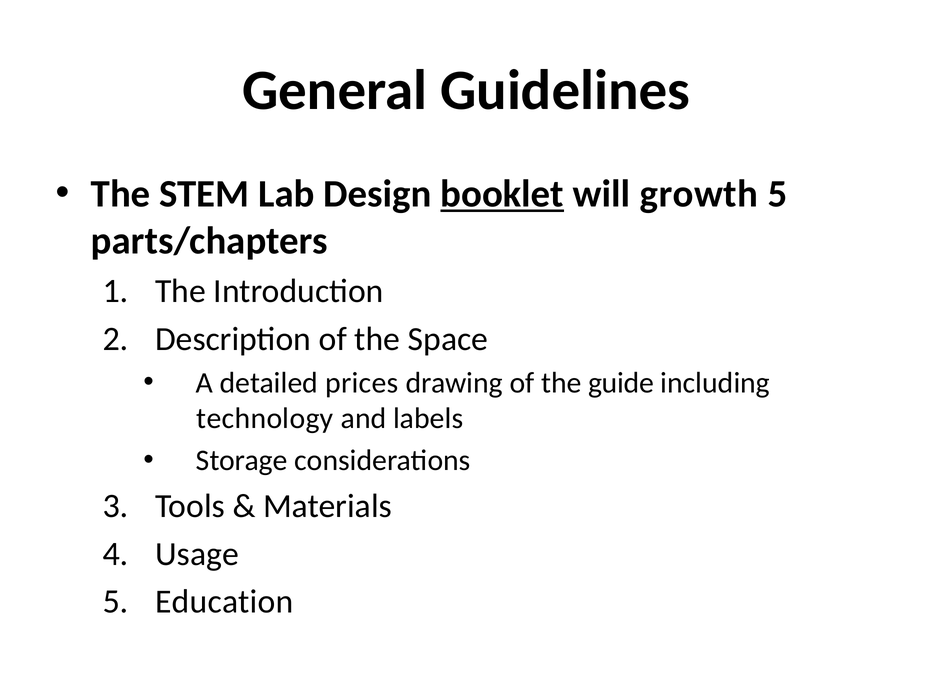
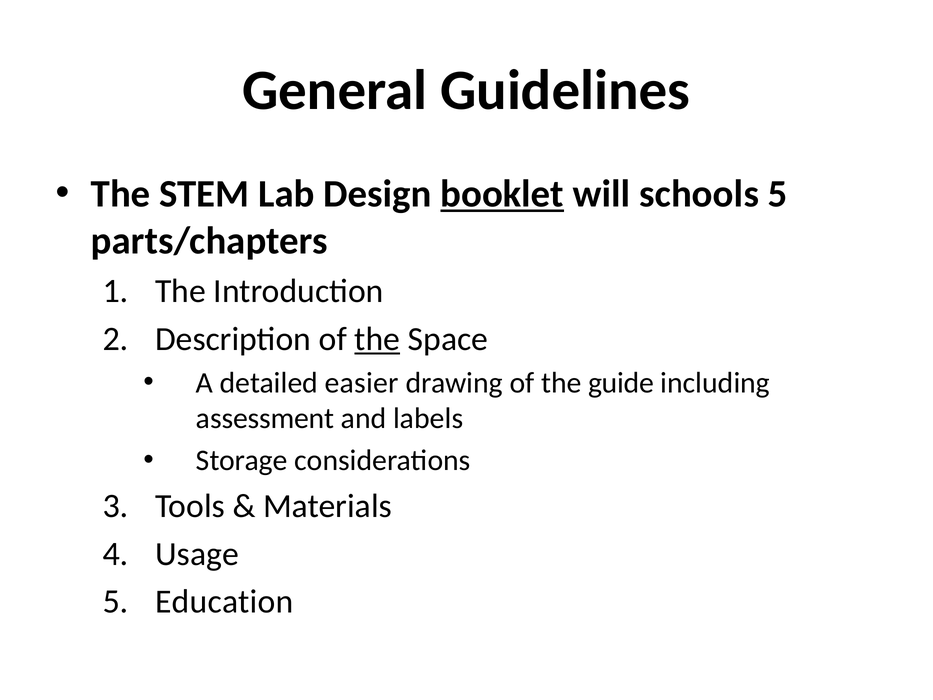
growth: growth -> schools
the at (377, 339) underline: none -> present
prices: prices -> easier
technology: technology -> assessment
